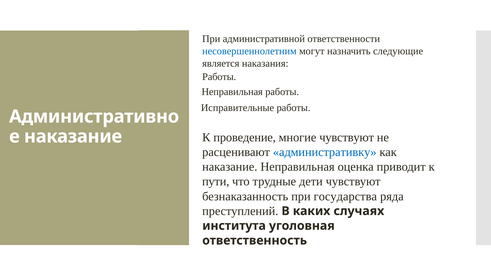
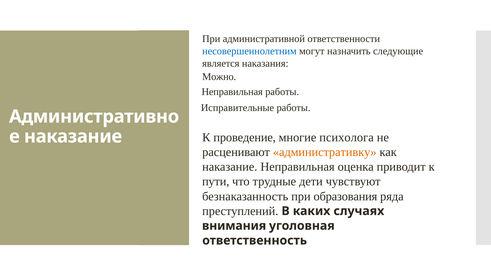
Работы at (219, 77): Работы -> Можно
многие чувствуют: чувствуют -> психолога
административку colour: blue -> orange
государства: государства -> образования
института: института -> внимания
